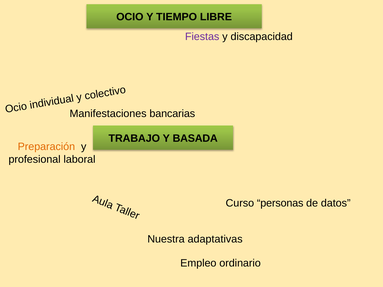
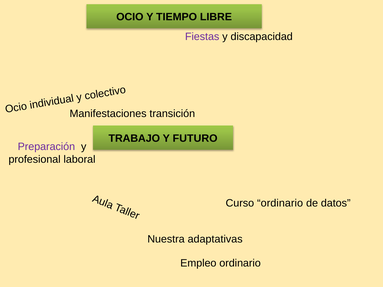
bancarias: bancarias -> transición
BASADA: BASADA -> FUTURO
Preparación colour: orange -> purple
Curso personas: personas -> ordinario
